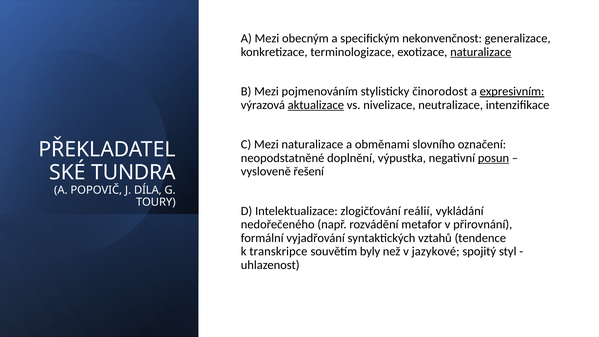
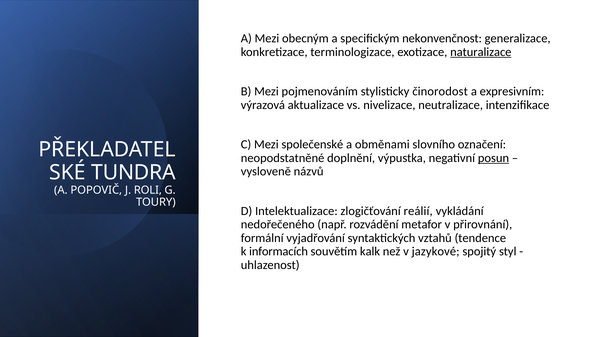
expresivním underline: present -> none
aktualizace underline: present -> none
Mezi naturalizace: naturalizace -> společenské
řešení: řešení -> názvů
DÍLA: DÍLA -> ROLI
transkripce: transkripce -> informacích
byly: byly -> kalk
